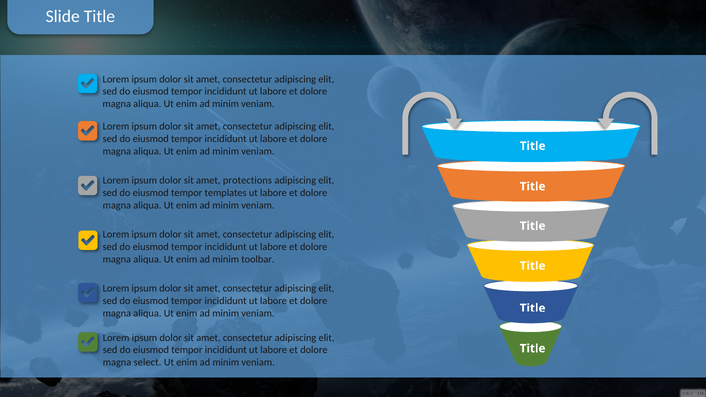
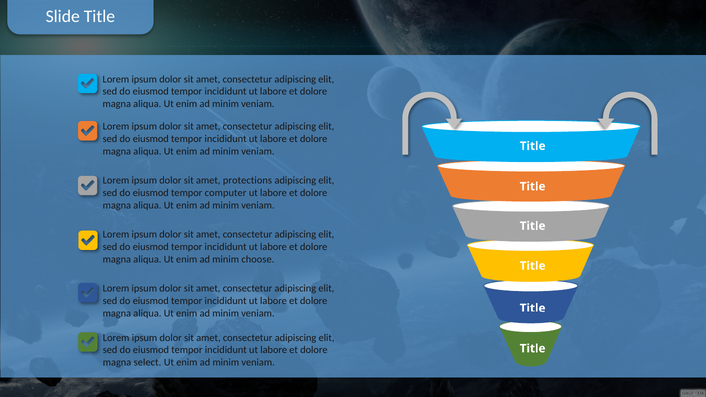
templates: templates -> computer
toolbar: toolbar -> choose
